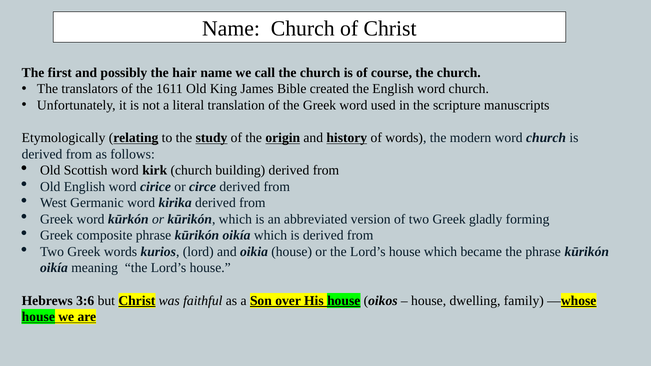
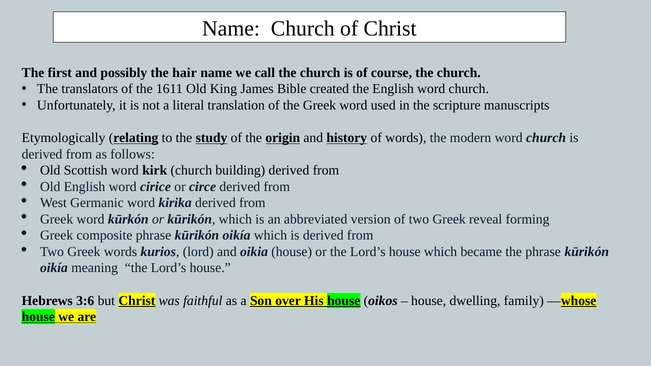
gladly: gladly -> reveal
